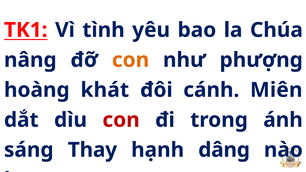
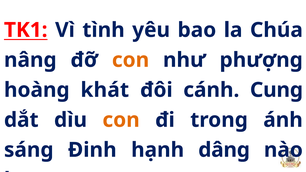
Miên: Miên -> Cung
con at (121, 120) colour: red -> orange
Thay: Thay -> Đinh
